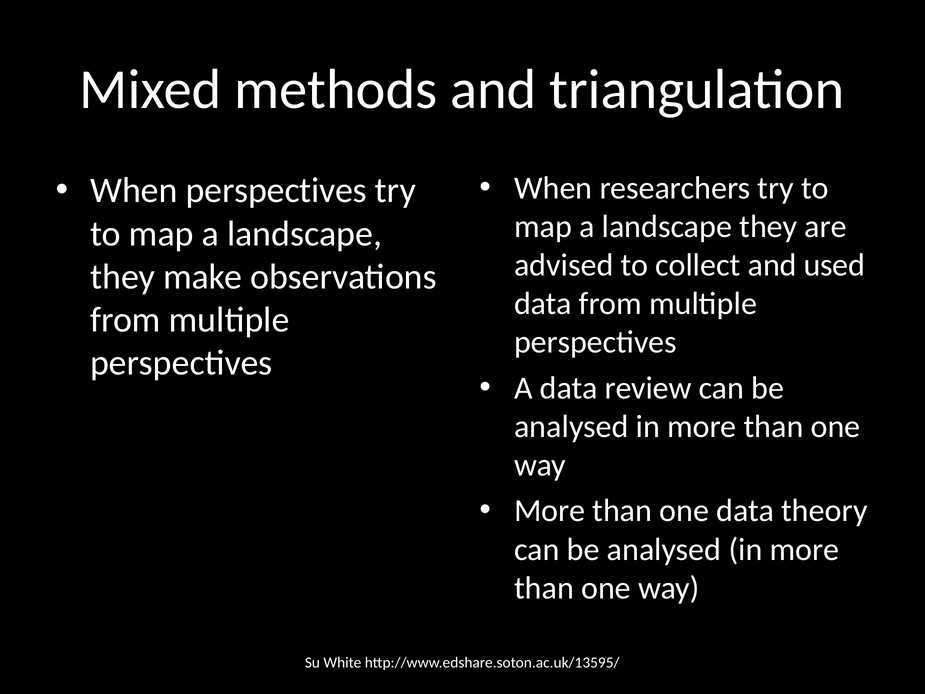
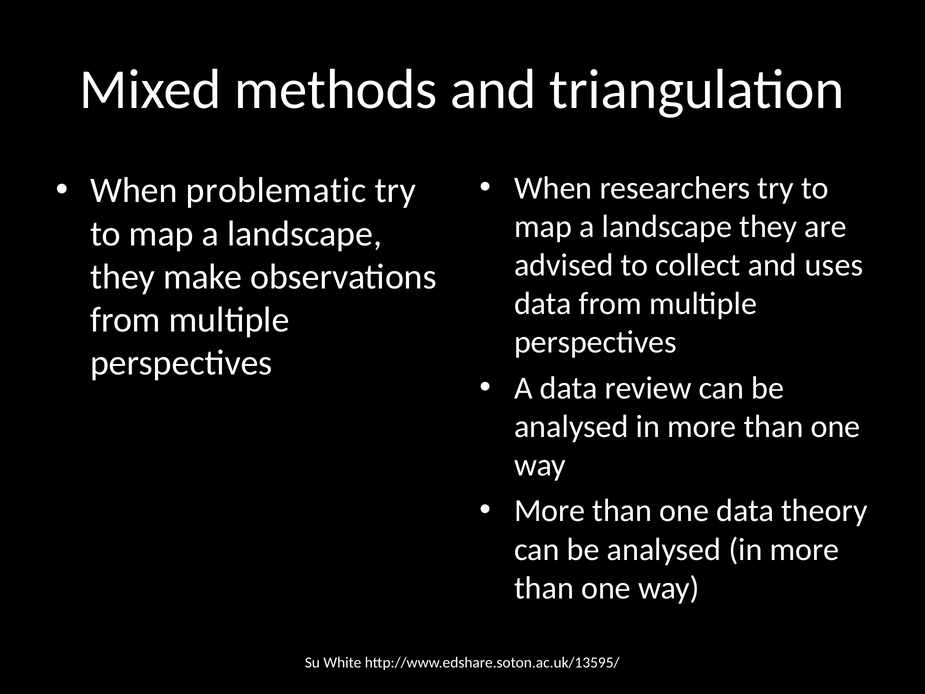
When perspectives: perspectives -> problematic
used: used -> uses
